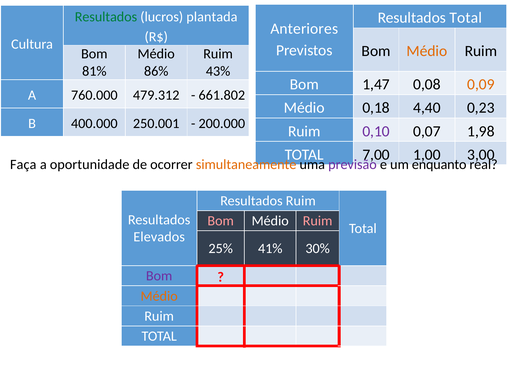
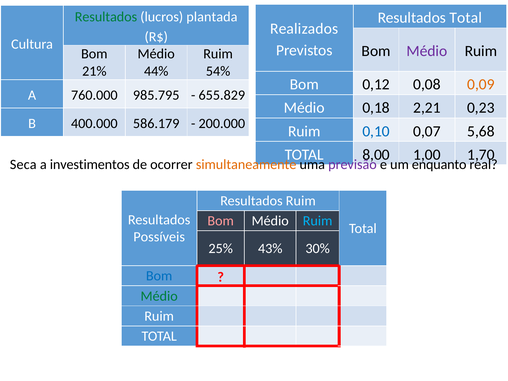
Anteriores: Anteriores -> Realizados
Médio at (427, 51) colour: orange -> purple
81%: 81% -> 21%
86%: 86% -> 44%
43%: 43% -> 54%
1,47: 1,47 -> 0,12
479.312: 479.312 -> 985.795
661.802: 661.802 -> 655.829
4,40: 4,40 -> 2,21
250.001: 250.001 -> 586.179
0,10 colour: purple -> blue
1,98: 1,98 -> 5,68
7,00: 7,00 -> 8,00
3,00: 3,00 -> 1,70
Faça: Faça -> Seca
oportunidade: oportunidade -> investimentos
Ruim at (318, 221) colour: pink -> light blue
Elevados: Elevados -> Possíveis
41%: 41% -> 43%
Bom at (159, 276) colour: purple -> blue
Médio at (159, 296) colour: orange -> green
